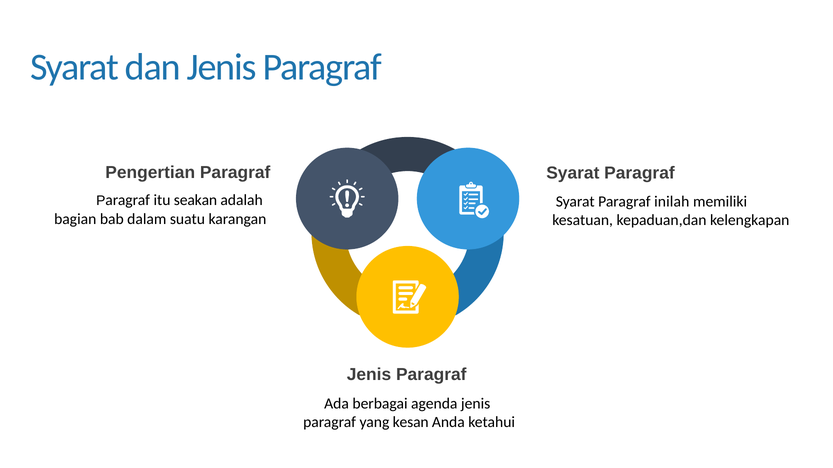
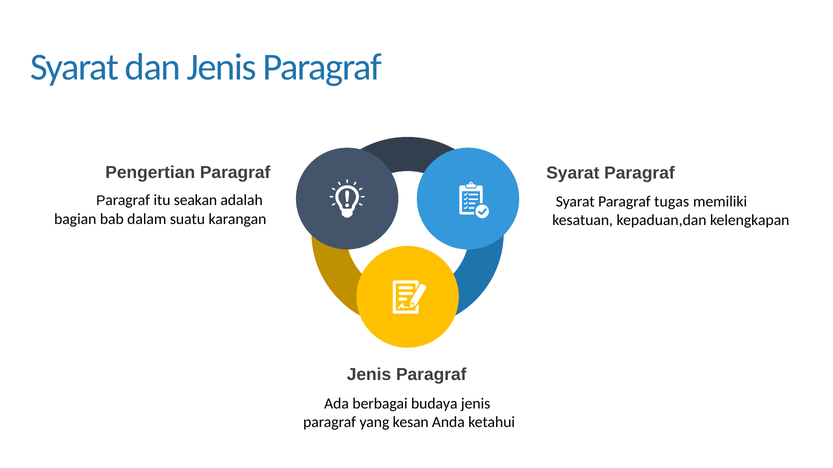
inilah: inilah -> tugas
agenda: agenda -> budaya
